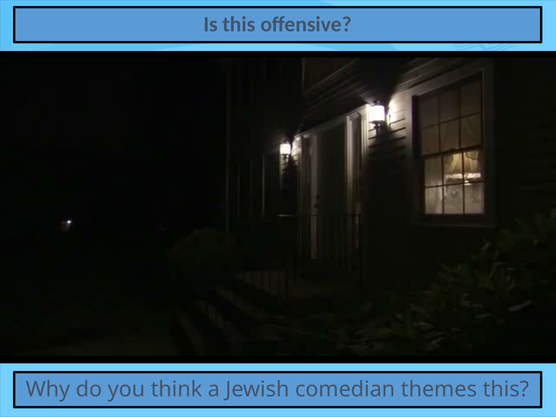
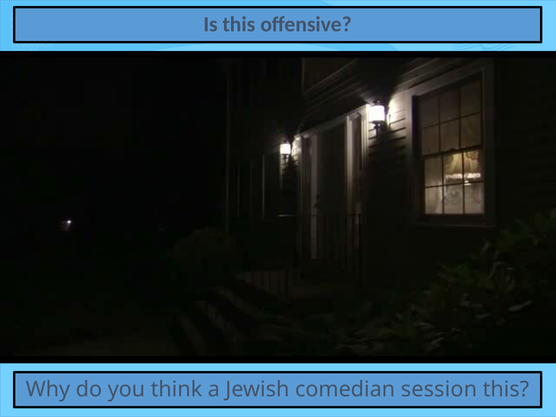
themes: themes -> session
